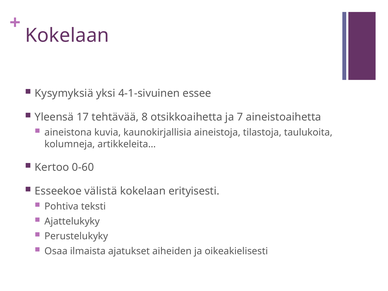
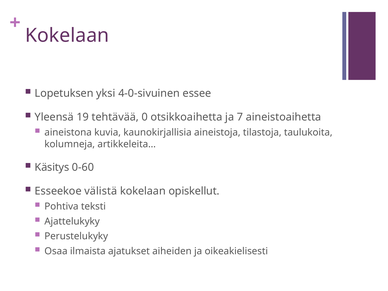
Kysymyksiä: Kysymyksiä -> Lopetuksen
4-1-sivuinen: 4-1-sivuinen -> 4-0-sivuinen
17: 17 -> 19
8: 8 -> 0
Kertoo: Kertoo -> Käsitys
erityisesti: erityisesti -> opiskellut
